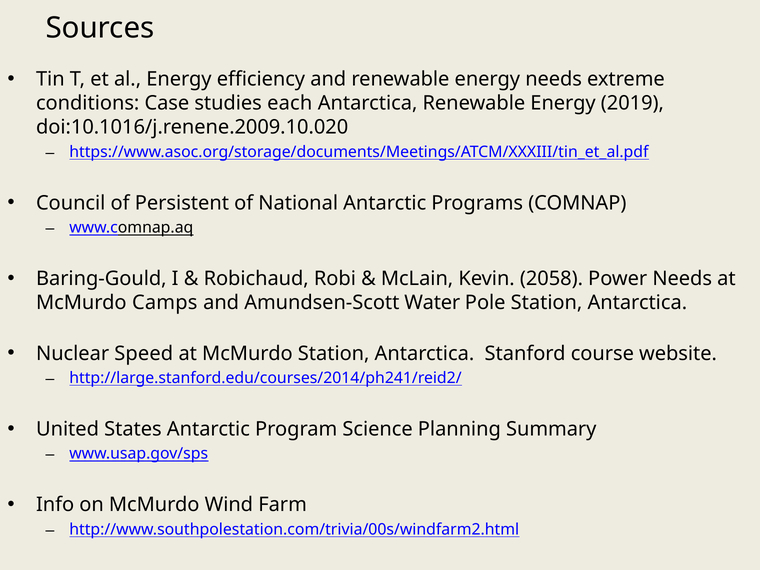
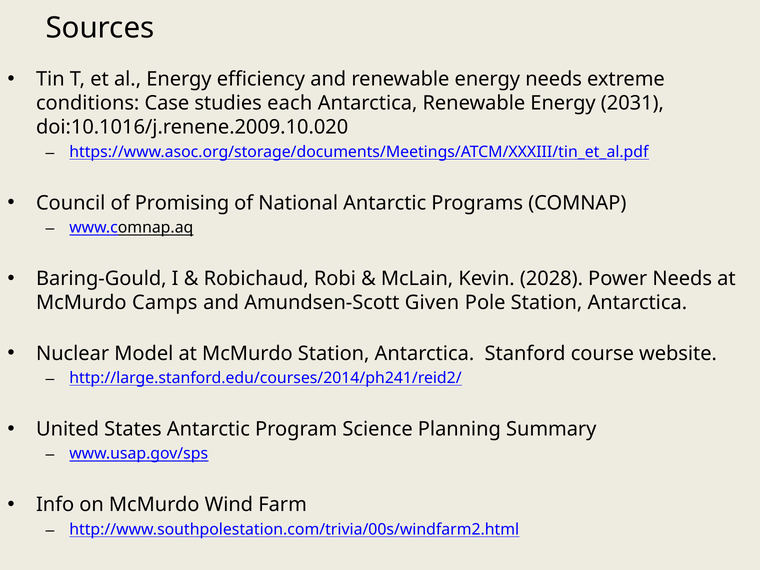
2019: 2019 -> 2031
Persistent: Persistent -> Promising
2058: 2058 -> 2028
Water: Water -> Given
Speed: Speed -> Model
